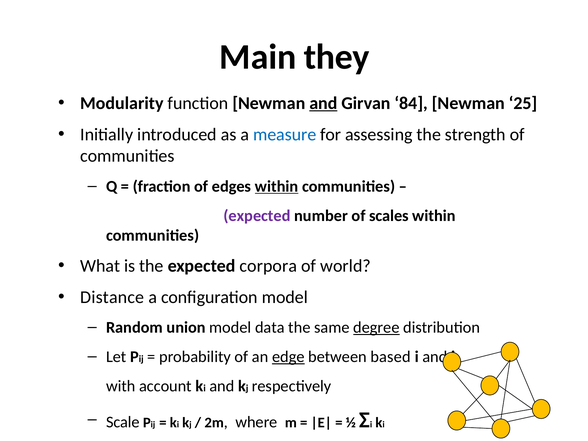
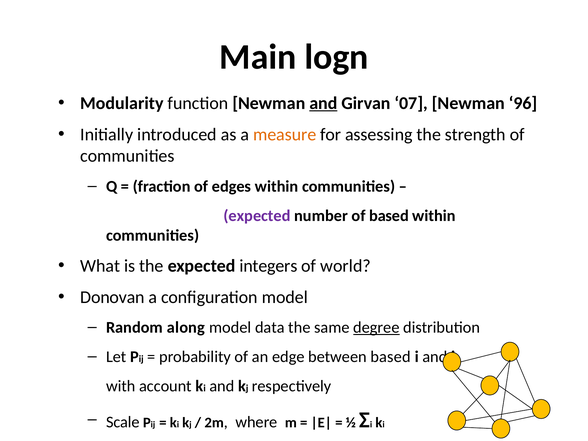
they: they -> logn
84: 84 -> 07
25: 25 -> 96
measure colour: blue -> orange
within at (277, 186) underline: present -> none
of scales: scales -> based
corpora: corpora -> integers
Distance: Distance -> Donovan
union: union -> along
edge underline: present -> none
